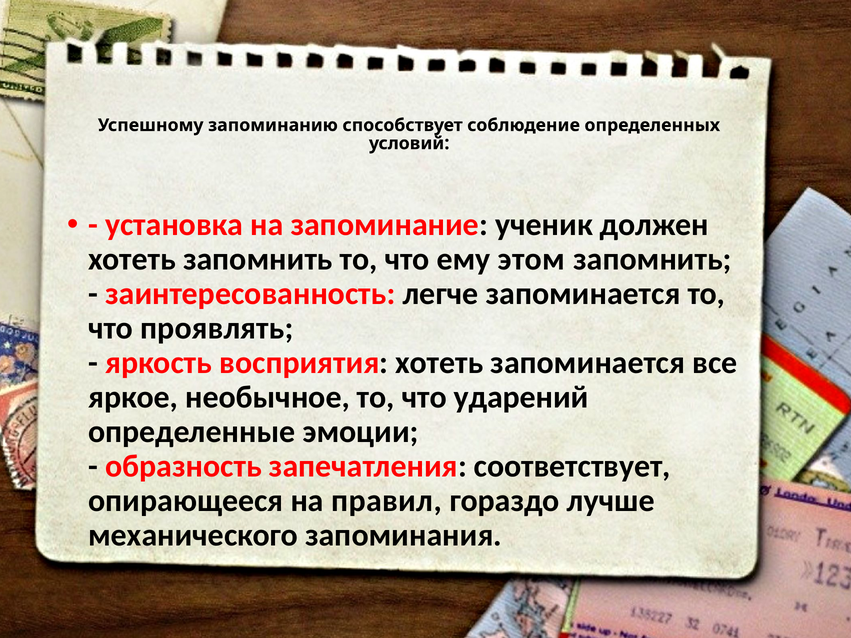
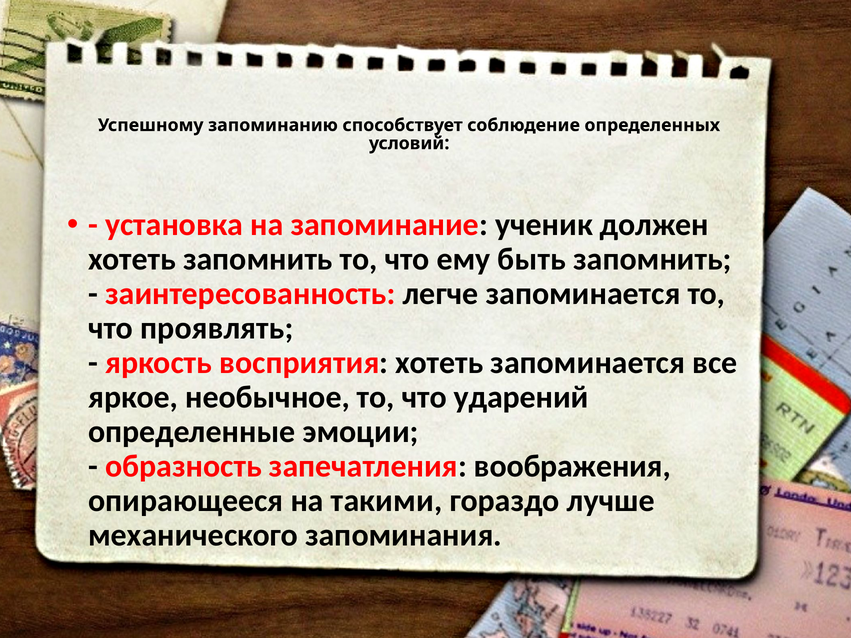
этом: этом -> быть
соответствует: соответствует -> воображения
правил: правил -> такими
